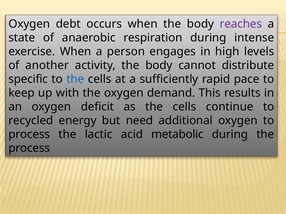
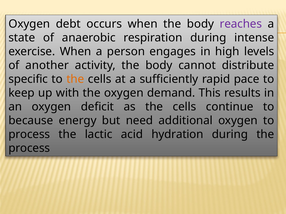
the at (75, 79) colour: blue -> orange
recycled: recycled -> because
metabolic: metabolic -> hydration
